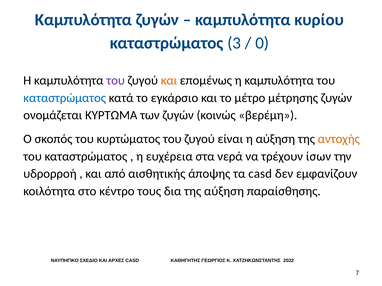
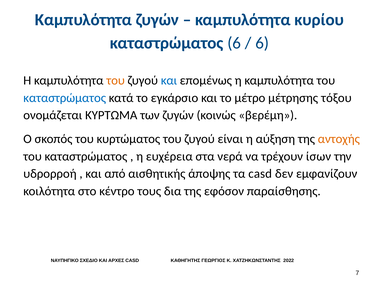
καταστρώματος 3: 3 -> 6
0 at (262, 43): 0 -> 6
του at (116, 81) colour: purple -> orange
και at (169, 81) colour: orange -> blue
μέτρησης ζυγών: ζυγών -> τόξου
της αύξηση: αύξηση -> εφόσον
